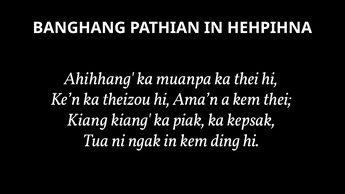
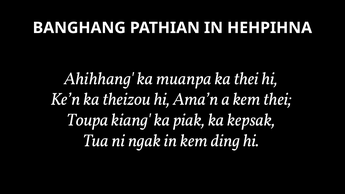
Kiang at (87, 120): Kiang -> Toupa
